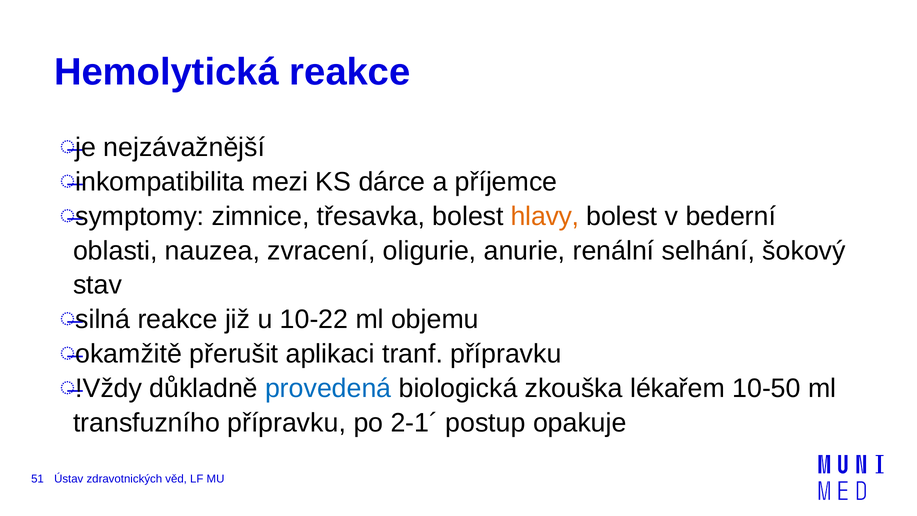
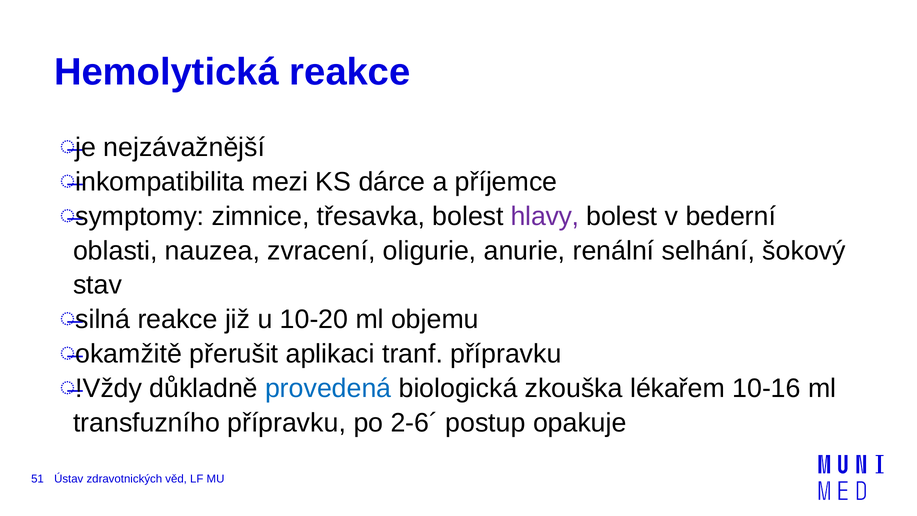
hlavy colour: orange -> purple
10-22: 10-22 -> 10-20
10-50: 10-50 -> 10-16
2-1´: 2-1´ -> 2-6´
